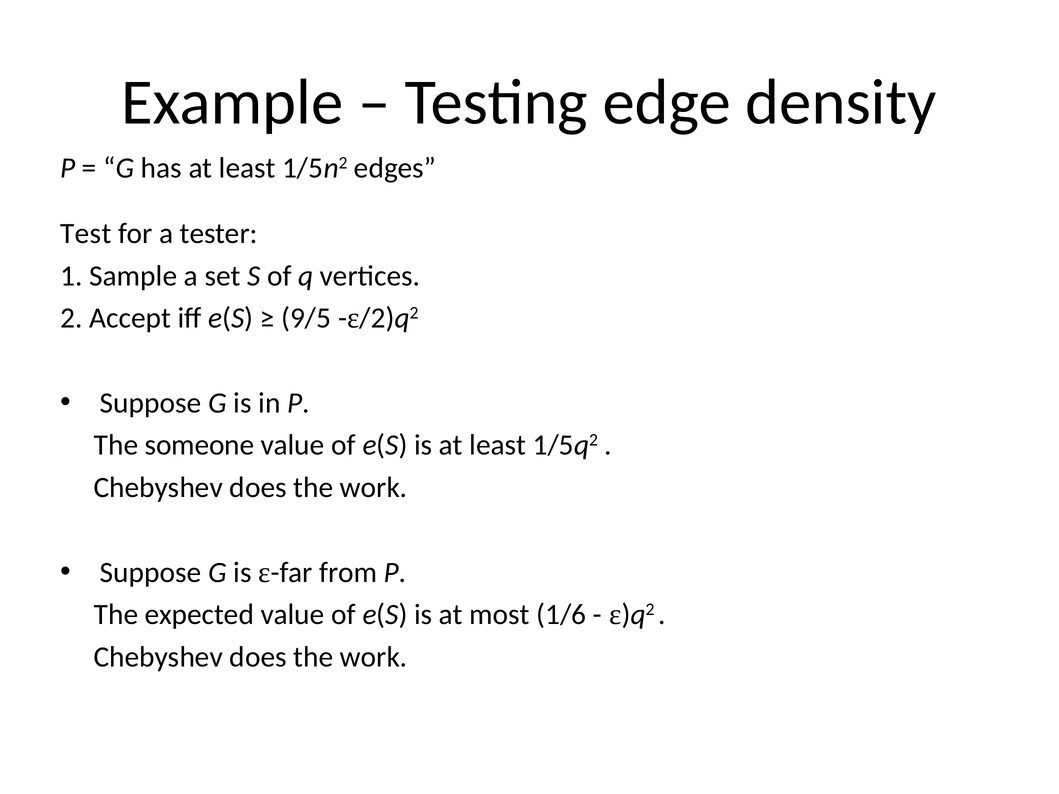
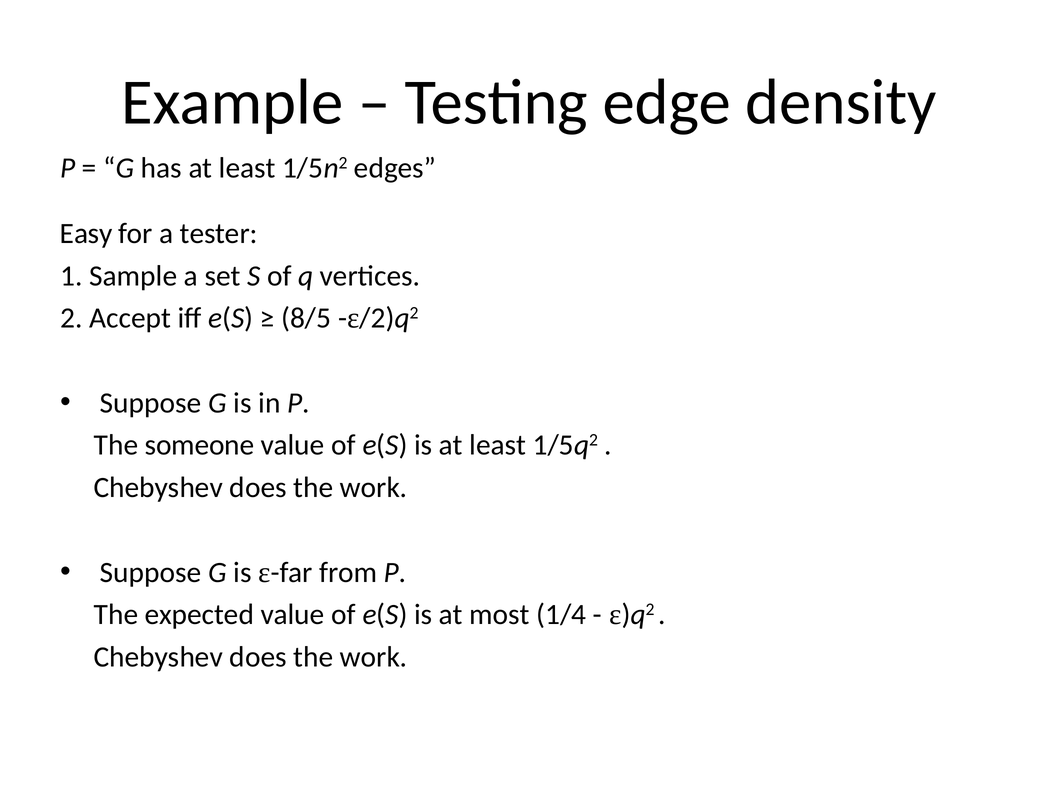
Test: Test -> Easy
9/5: 9/5 -> 8/5
1/6: 1/6 -> 1/4
